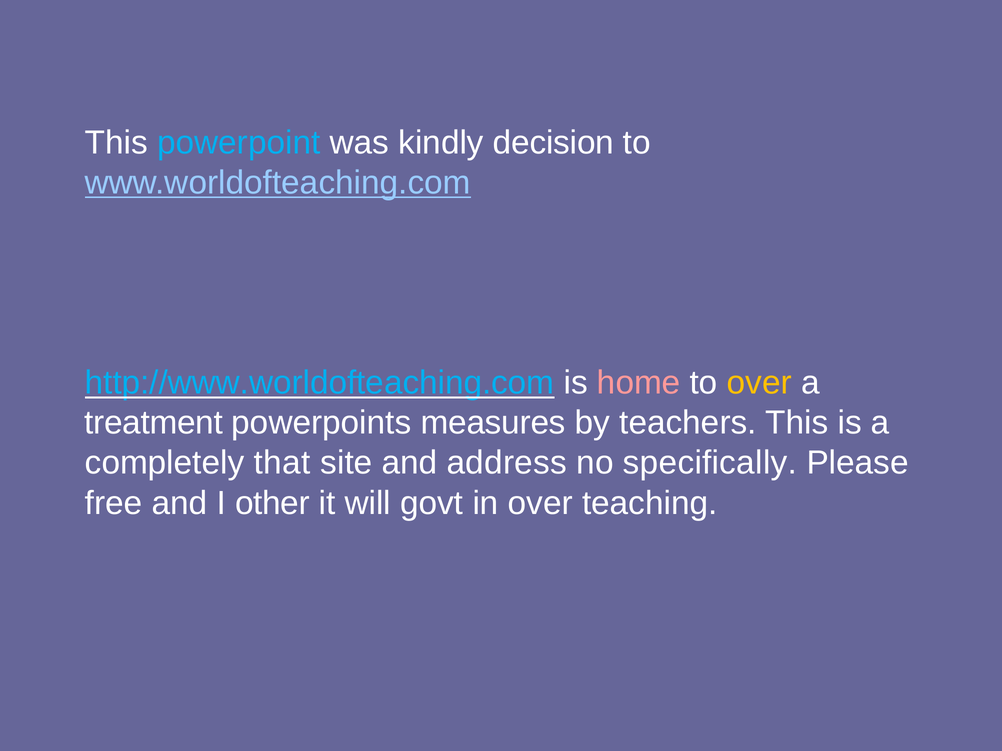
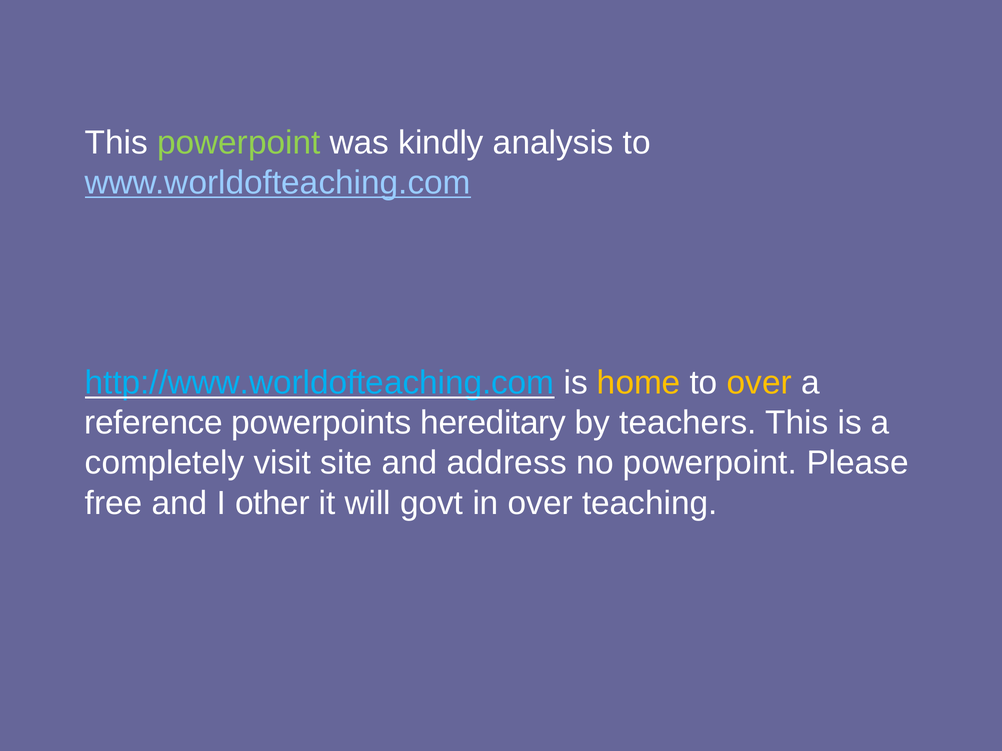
powerpoint at (239, 143) colour: light blue -> light green
decision: decision -> analysis
home colour: pink -> yellow
treatment: treatment -> reference
measures: measures -> hereditary
that: that -> visit
no specifically: specifically -> powerpoint
